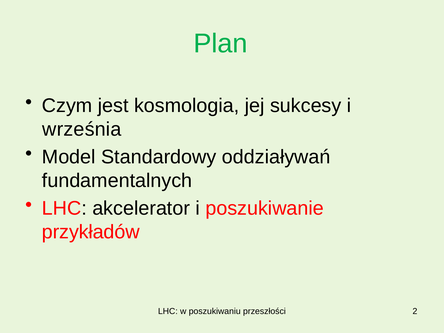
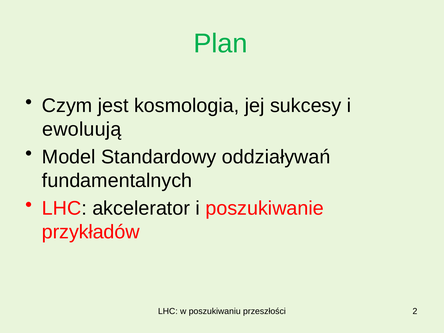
września: września -> ewoluują
